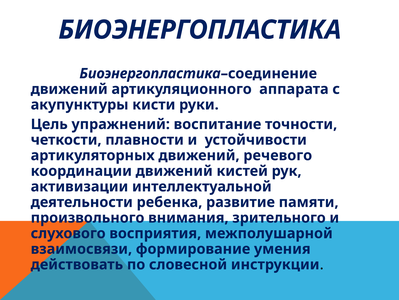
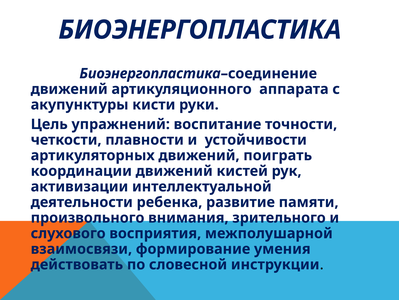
речевого: речевого -> поиграть
